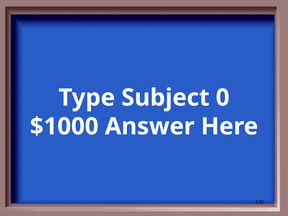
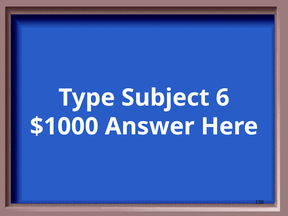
0: 0 -> 6
